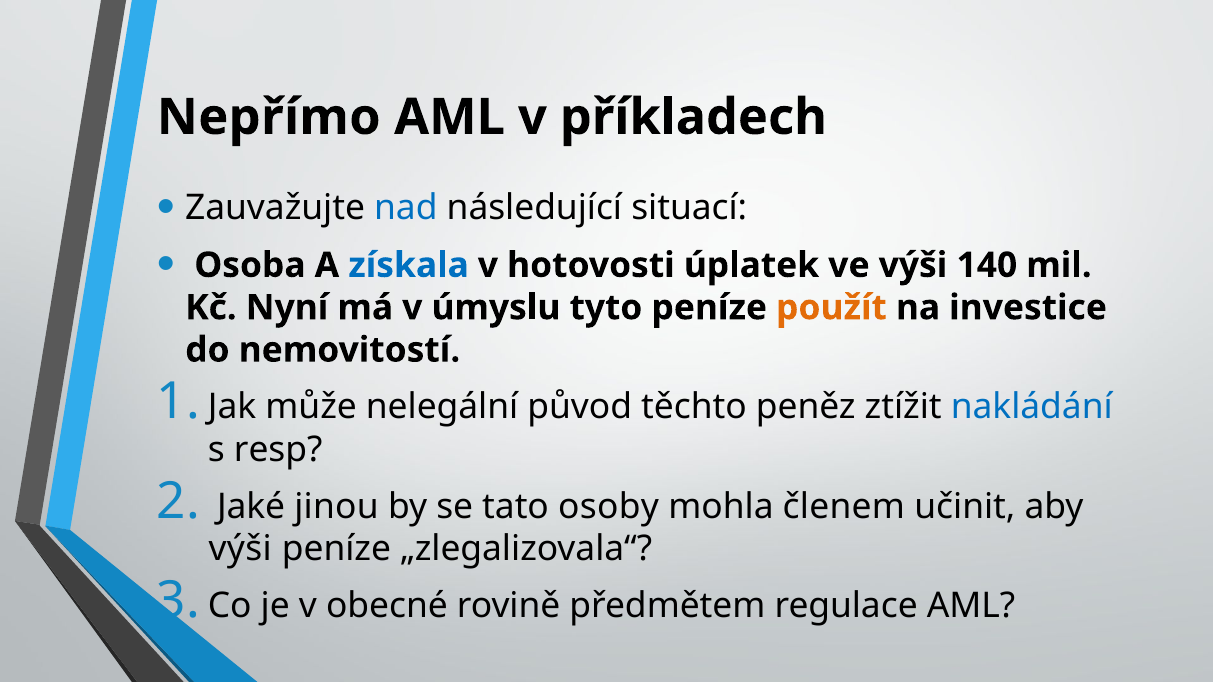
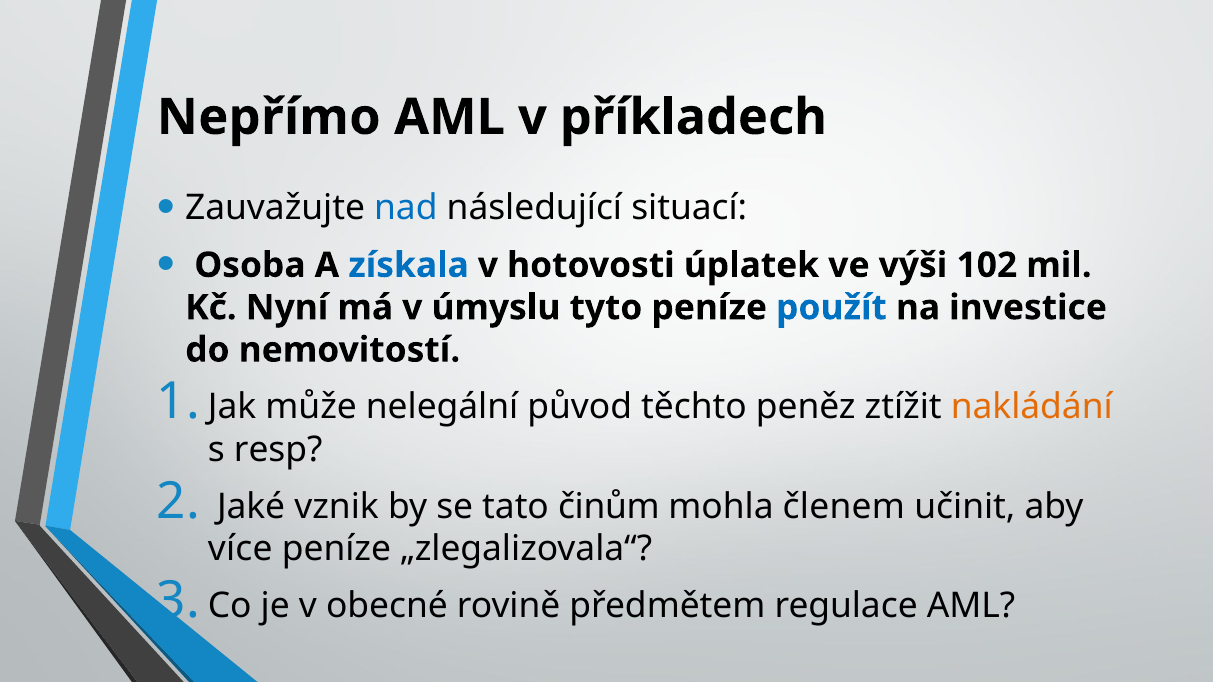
140: 140 -> 102
použít colour: orange -> blue
nakládání colour: blue -> orange
jinou: jinou -> vznik
osoby: osoby -> činům
výši at (240, 549): výši -> více
